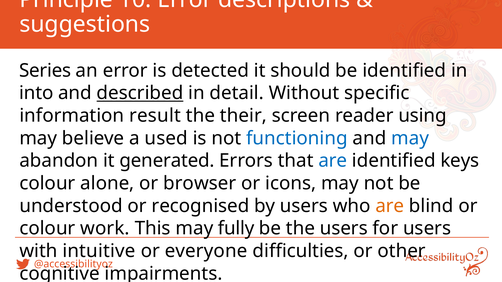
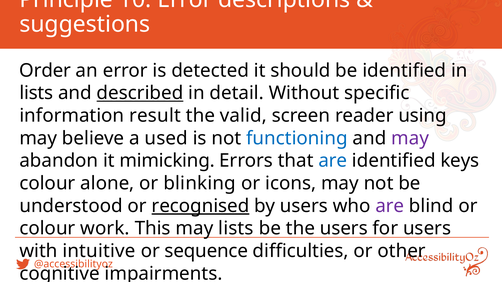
Series: Series -> Order
into at (36, 93): into -> lists
their: their -> valid
may at (410, 138) colour: blue -> purple
generated: generated -> mimicking
browser: browser -> blinking
recognised underline: none -> present
are at (390, 206) colour: orange -> purple
may fully: fully -> lists
everyone: everyone -> sequence
